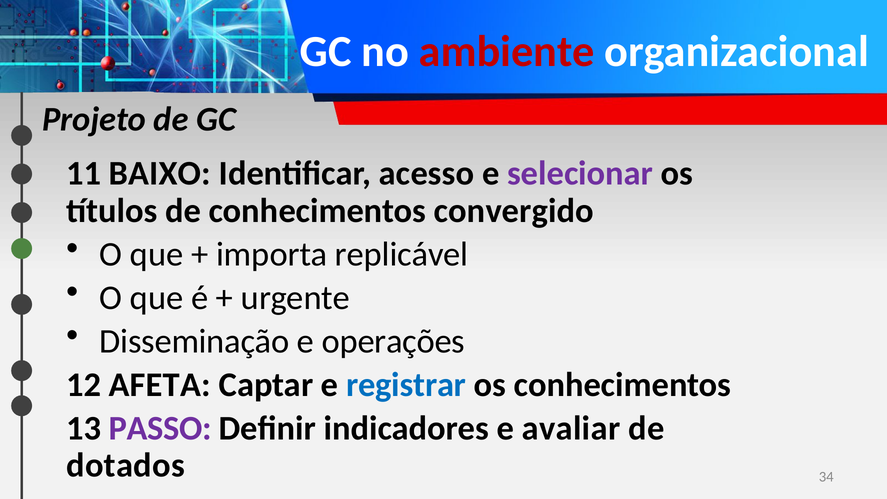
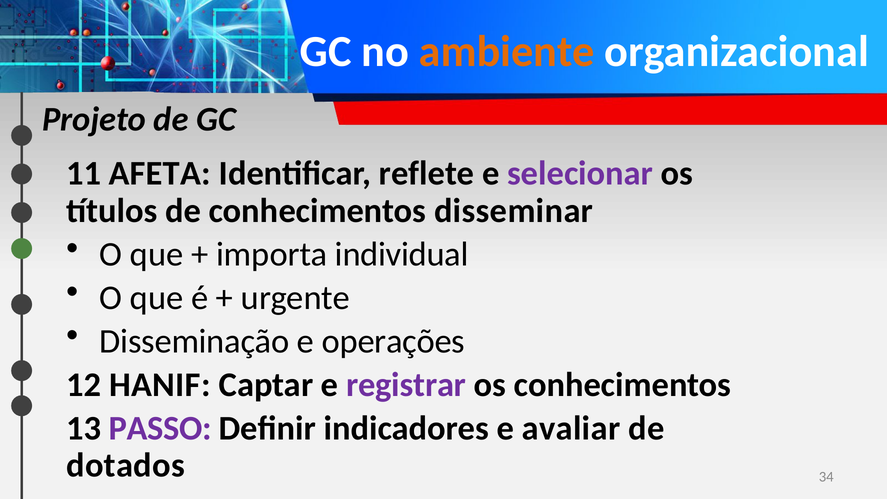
ambiente colour: red -> orange
BAIXO: BAIXO -> AFETA
acesso: acesso -> reflete
convergido: convergido -> disseminar
replicável: replicável -> individual
AFETA: AFETA -> HANIF
registrar colour: blue -> purple
